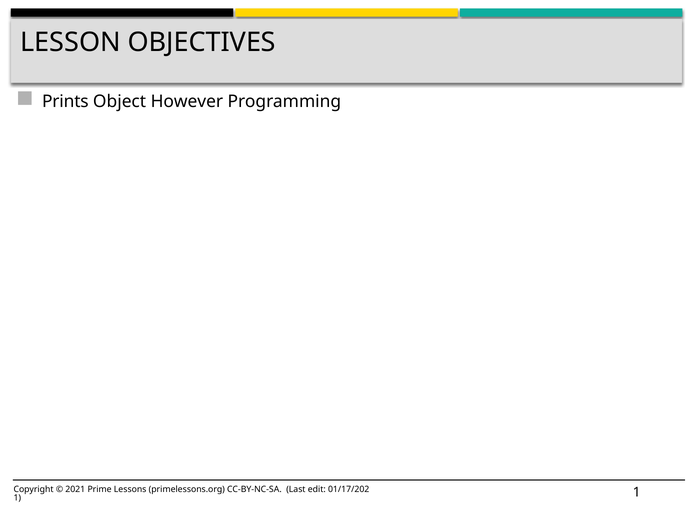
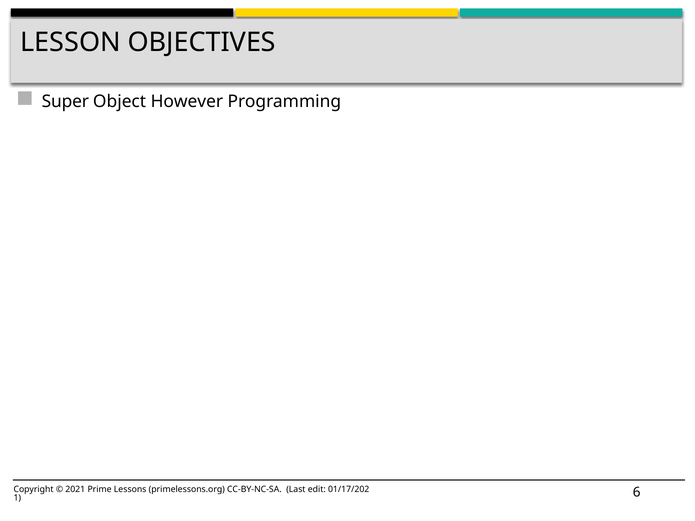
Prints: Prints -> Super
1 at (637, 493): 1 -> 6
